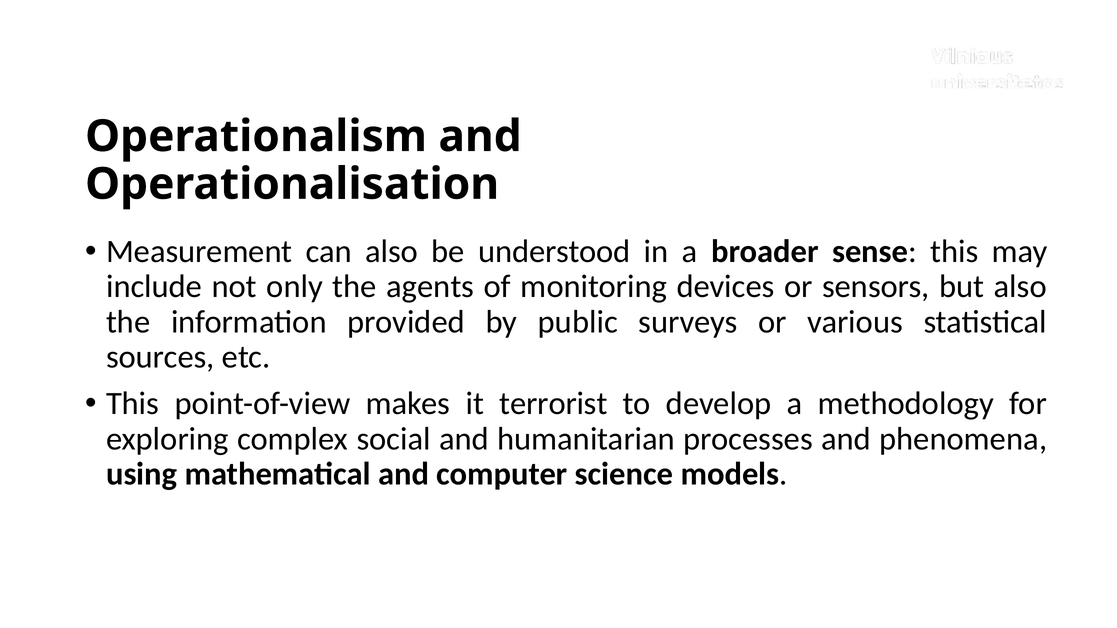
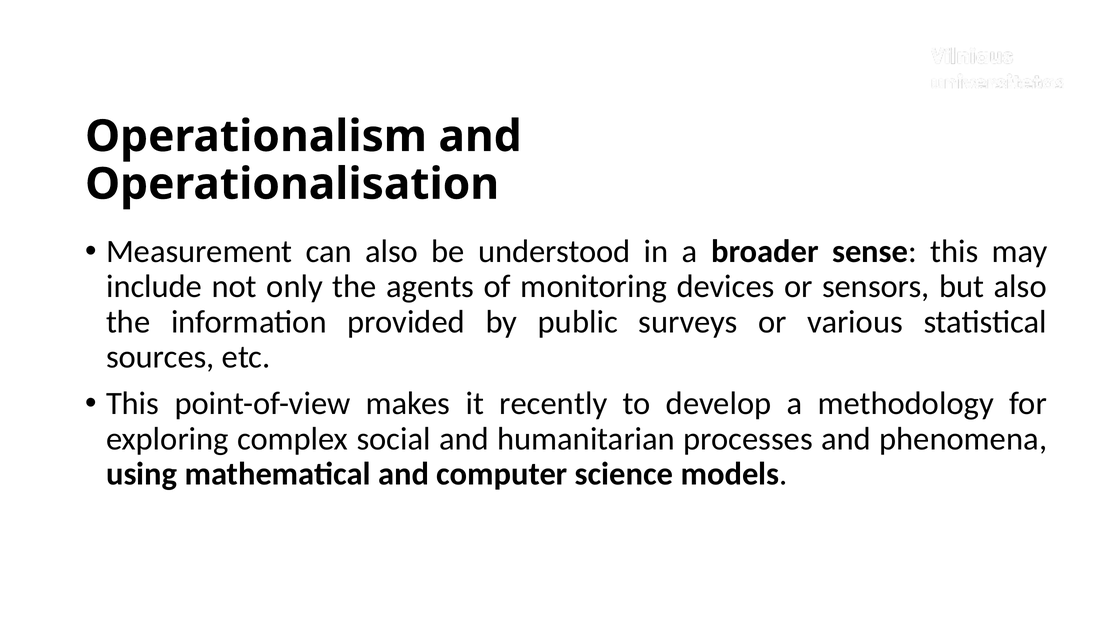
terrorist: terrorist -> recently
